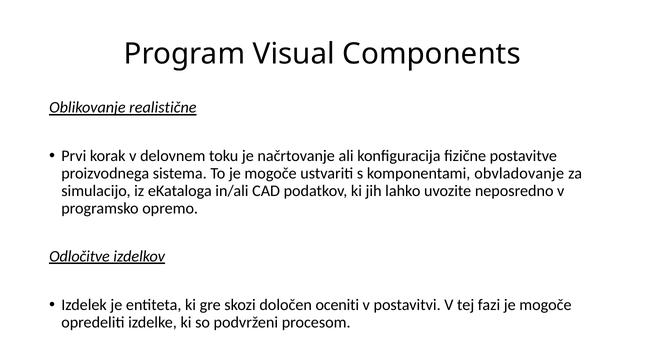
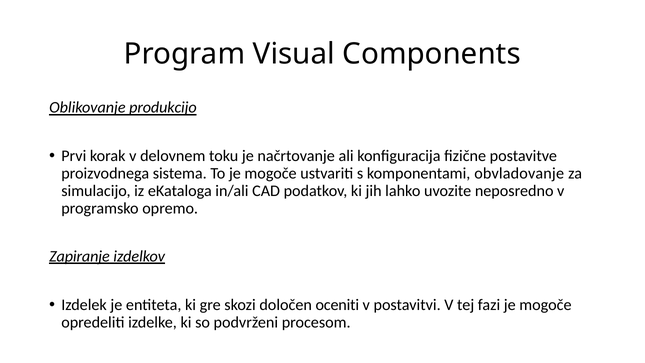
realistične: realistične -> produkcijo
Odločitve: Odločitve -> Zapiranje
